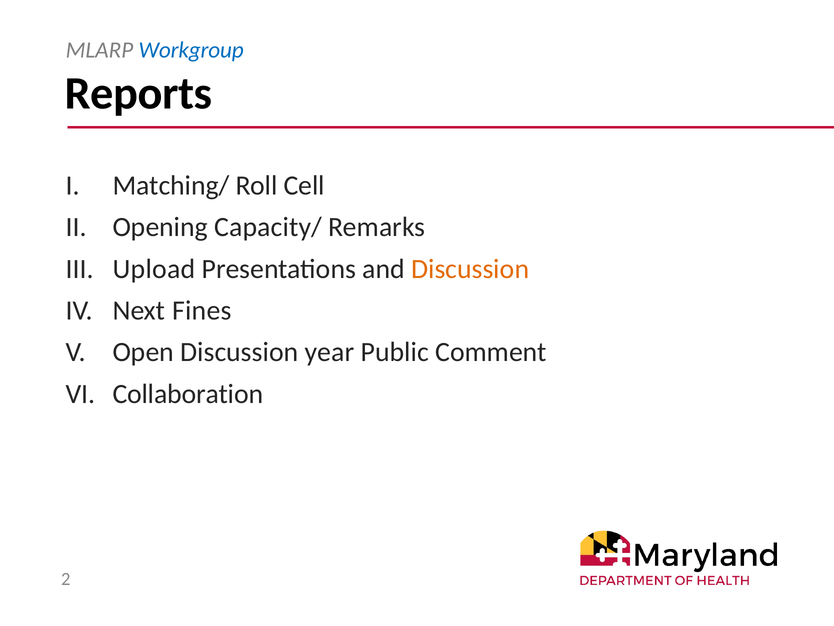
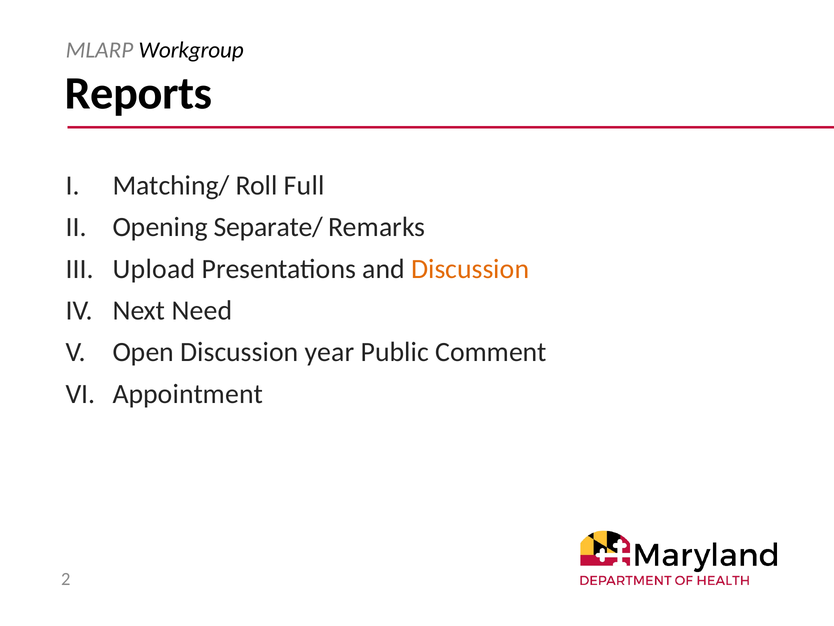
Workgroup colour: blue -> black
Cell: Cell -> Full
Capacity/: Capacity/ -> Separate/
Fines: Fines -> Need
Collaboration: Collaboration -> Appointment
